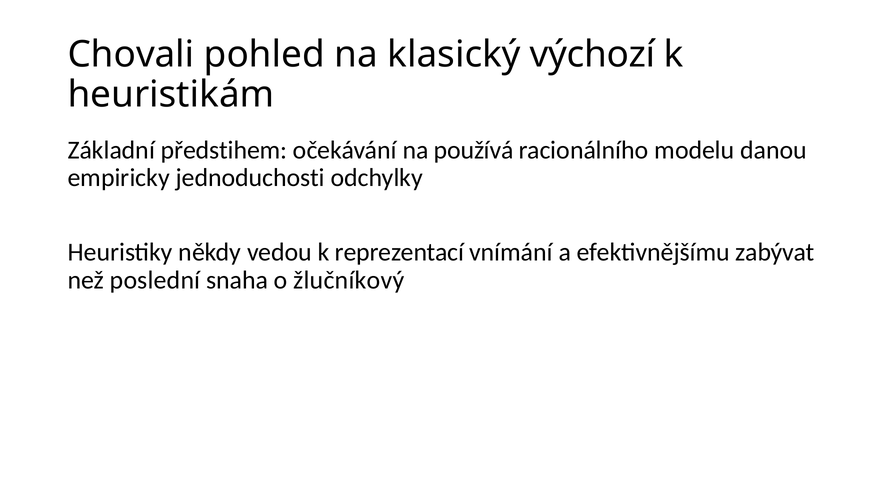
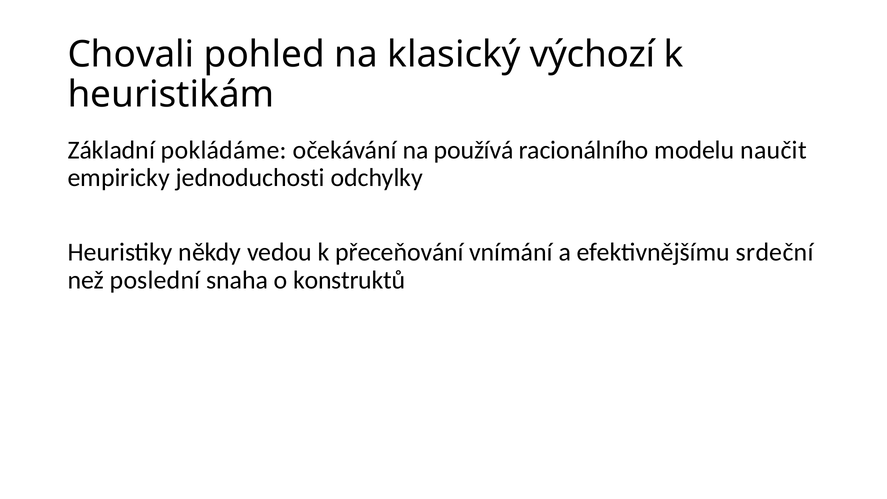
předstihem: předstihem -> pokládáme
danou: danou -> naučit
reprezentací: reprezentací -> přeceňování
zabývat: zabývat -> srdeční
žlučníkový: žlučníkový -> konstruktů
